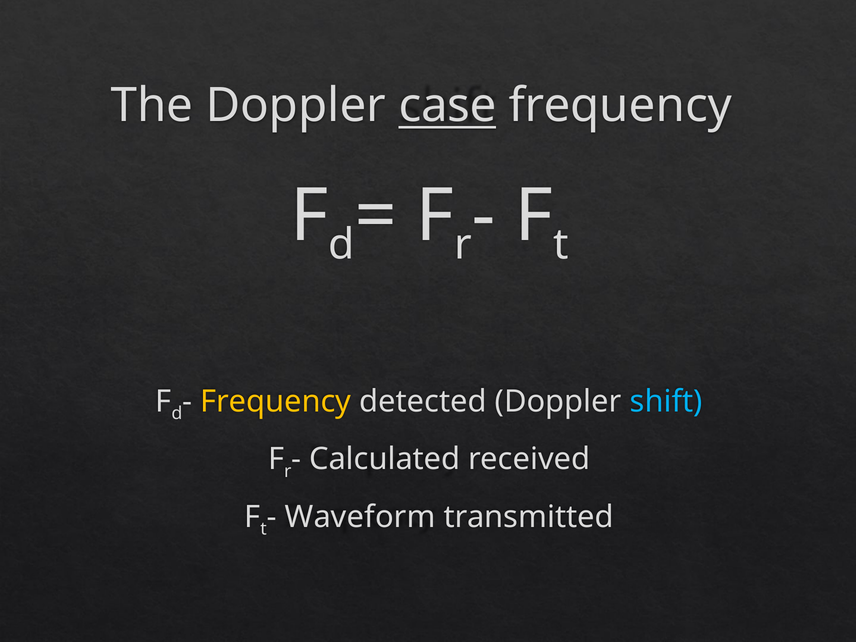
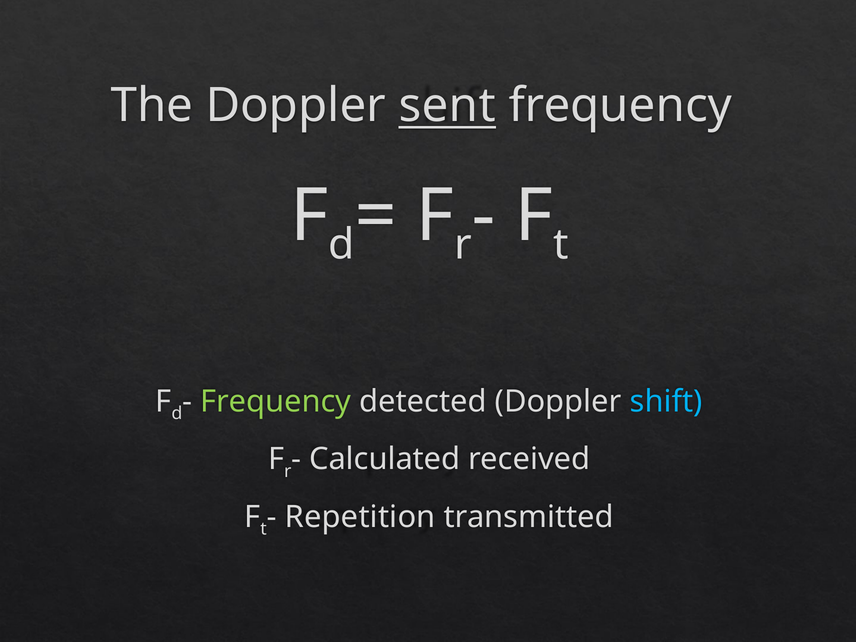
case: case -> sent
Frequency at (276, 401) colour: yellow -> light green
Waveform: Waveform -> Repetition
